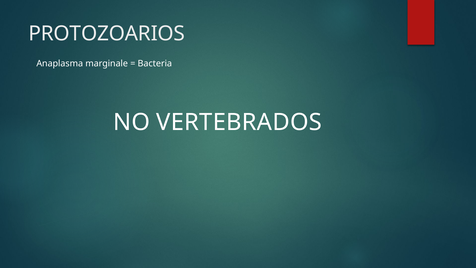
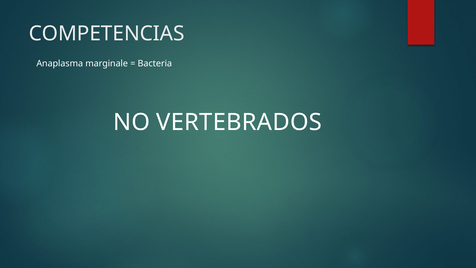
PROTOZOARIOS: PROTOZOARIOS -> COMPETENCIAS
